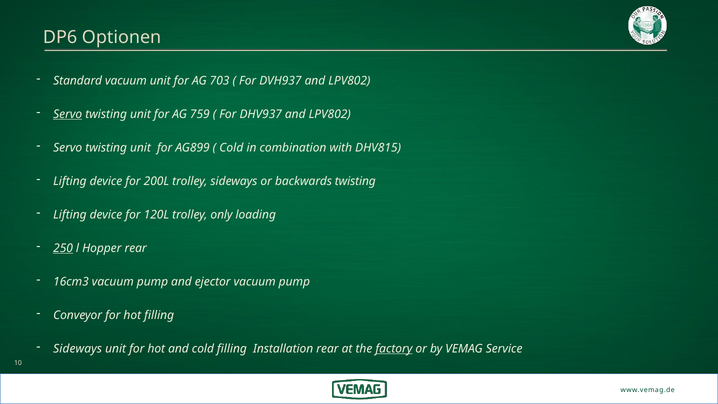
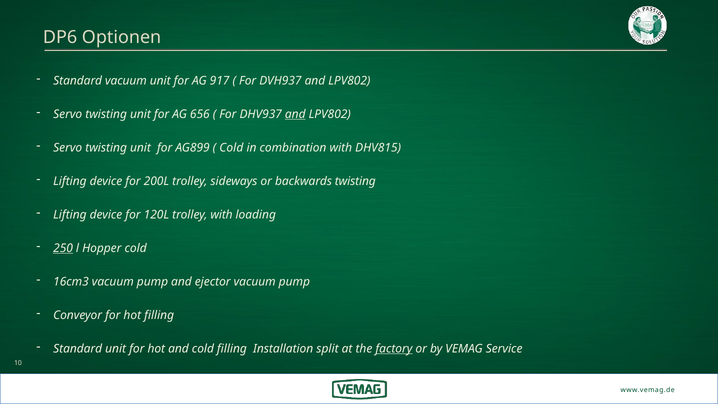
703: 703 -> 917
Servo at (68, 114) underline: present -> none
759: 759 -> 656
and at (295, 114) underline: none -> present
trolley only: only -> with
Hopper rear: rear -> cold
Sideways at (78, 349): Sideways -> Standard
Installation rear: rear -> split
